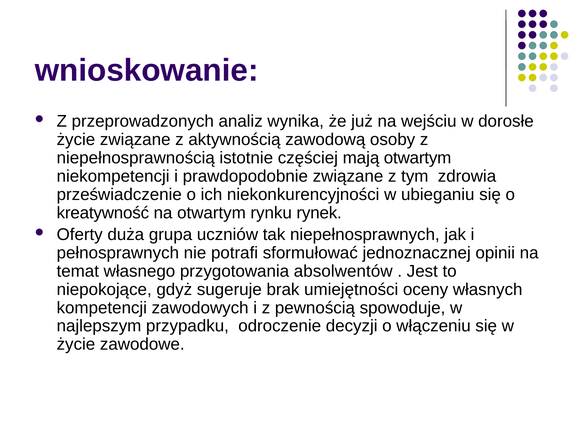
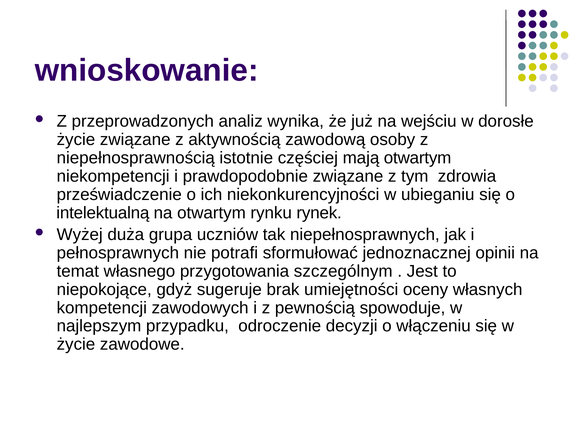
kreatywność: kreatywność -> intelektualną
Oferty: Oferty -> Wyżej
absolwentów: absolwentów -> szczególnym
